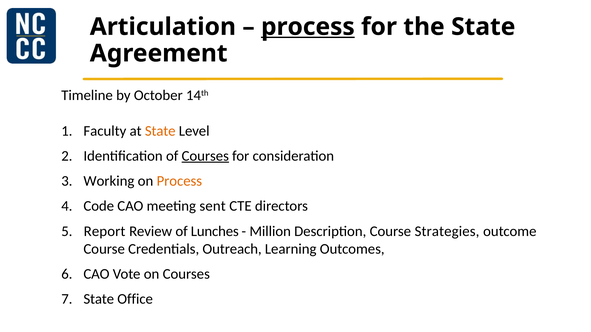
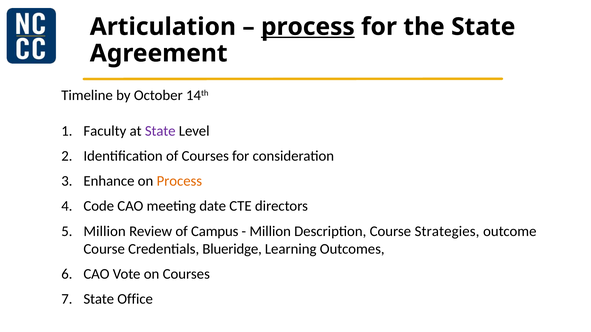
State at (160, 131) colour: orange -> purple
Courses at (205, 156) underline: present -> none
Working: Working -> Enhance
sent: sent -> date
Report at (105, 232): Report -> Million
Lunches: Lunches -> Campus
Outreach: Outreach -> Blueridge
